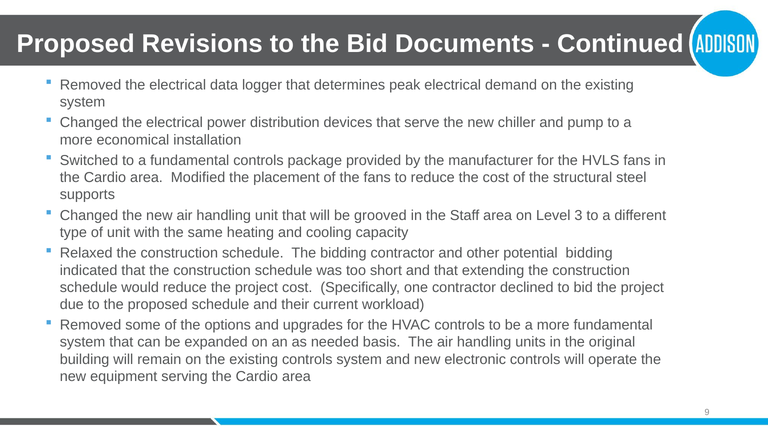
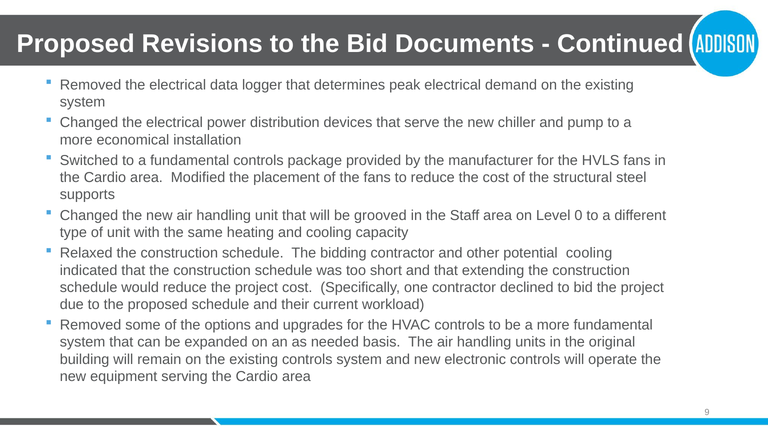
3: 3 -> 0
potential bidding: bidding -> cooling
